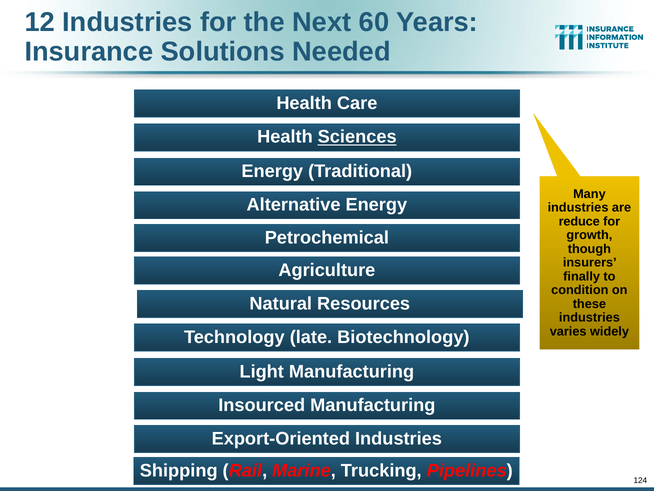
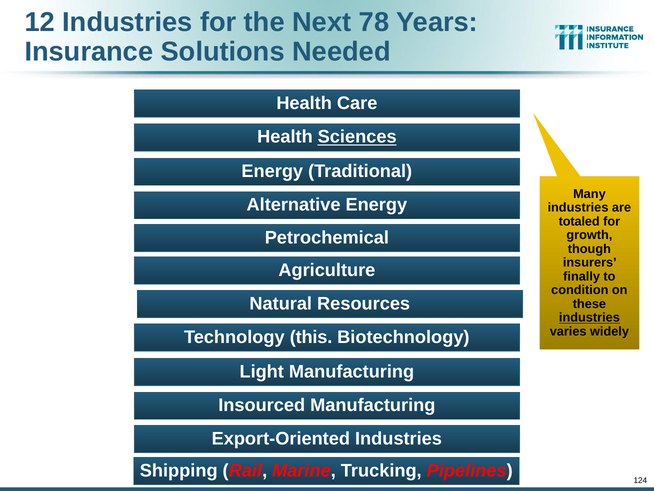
60: 60 -> 78
reduce: reduce -> totaled
industries at (589, 317) underline: none -> present
late: late -> this
